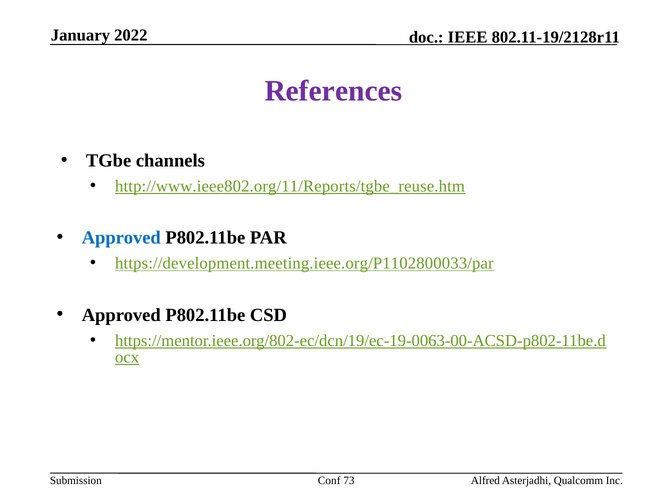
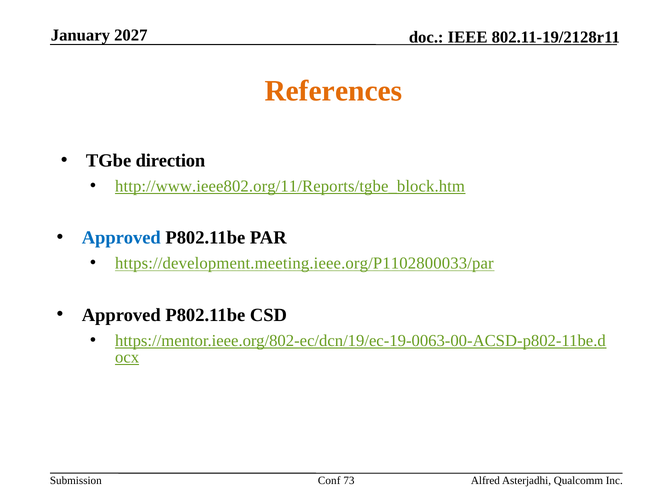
2022: 2022 -> 2027
References colour: purple -> orange
channels: channels -> direction
http://www.ieee802.org/11/Reports/tgbe_reuse.htm: http://www.ieee802.org/11/Reports/tgbe_reuse.htm -> http://www.ieee802.org/11/Reports/tgbe_block.htm
